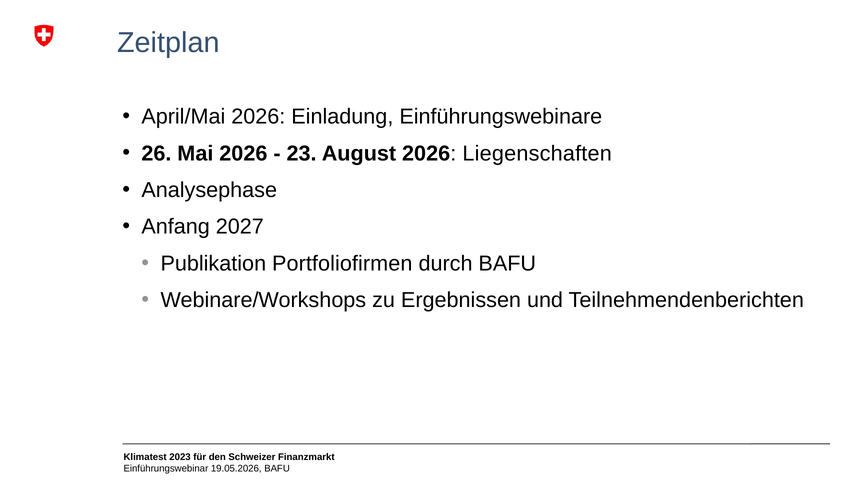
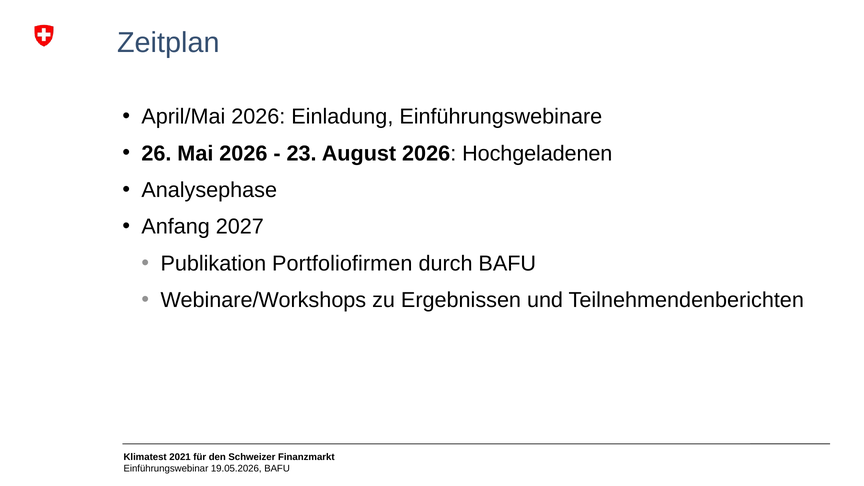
Liegenschaften: Liegenschaften -> Hochgeladenen
2023: 2023 -> 2021
